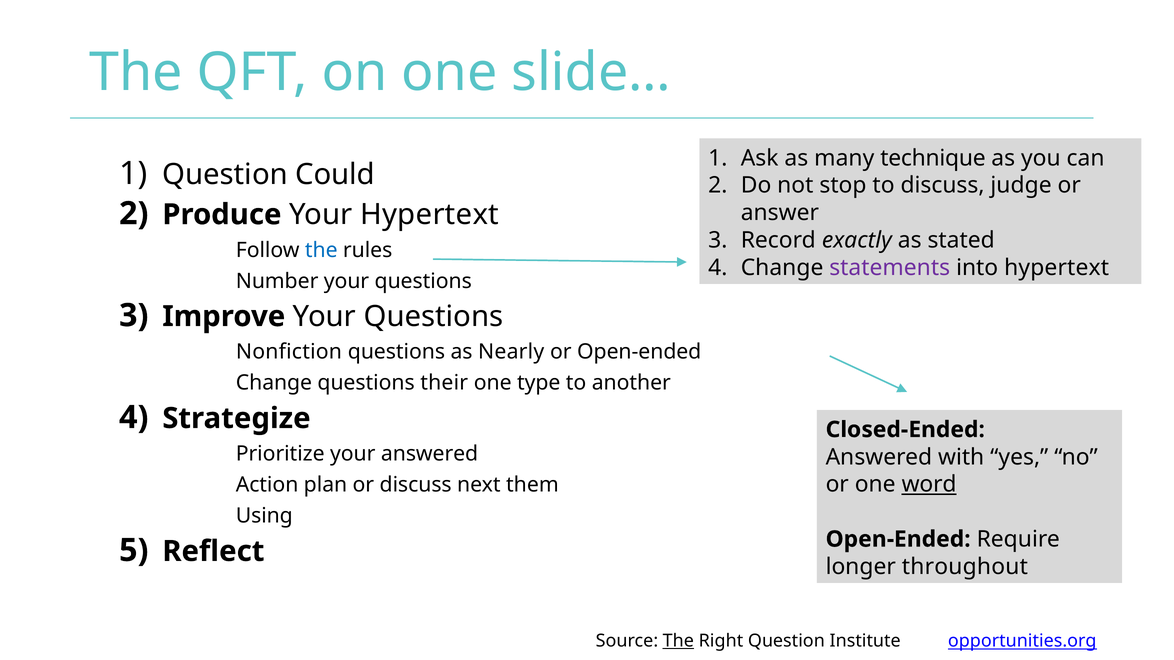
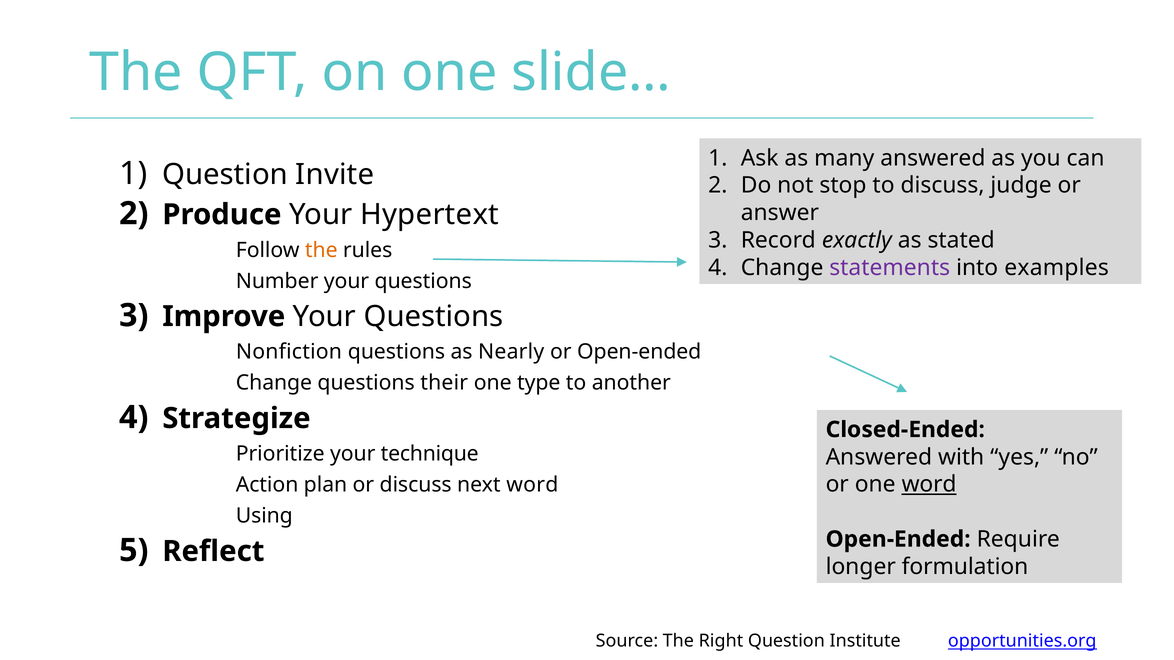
many technique: technique -> answered
Could: Could -> Invite
the at (321, 250) colour: blue -> orange
into hypertext: hypertext -> examples
your answered: answered -> technique
next them: them -> word
throughout: throughout -> formulation
The at (678, 641) underline: present -> none
